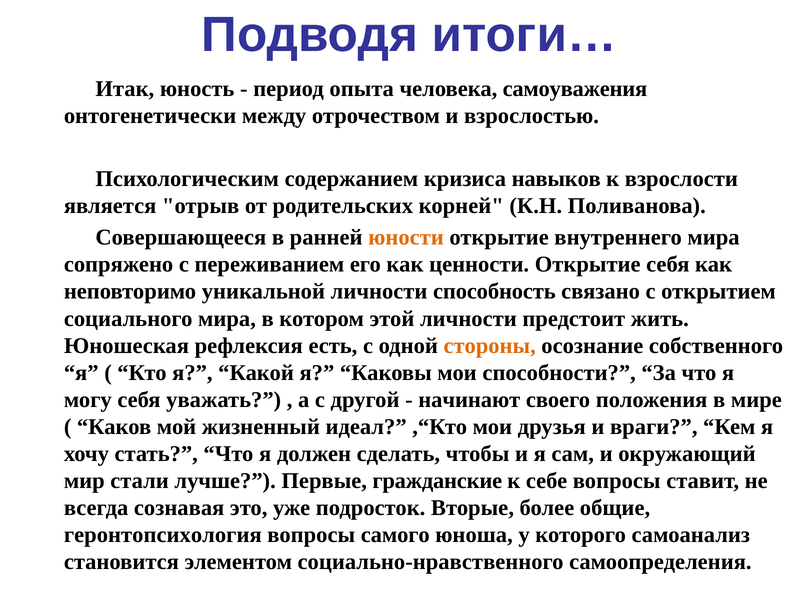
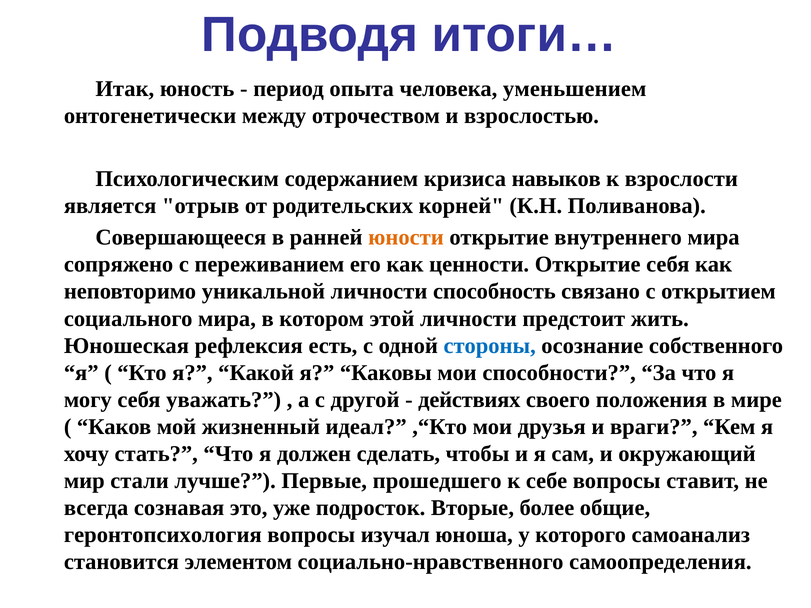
самоуважения: самоуважения -> уменьшением
стороны colour: orange -> blue
начинают: начинают -> действиях
гражданские: гражданские -> прошедшего
самого: самого -> изучал
